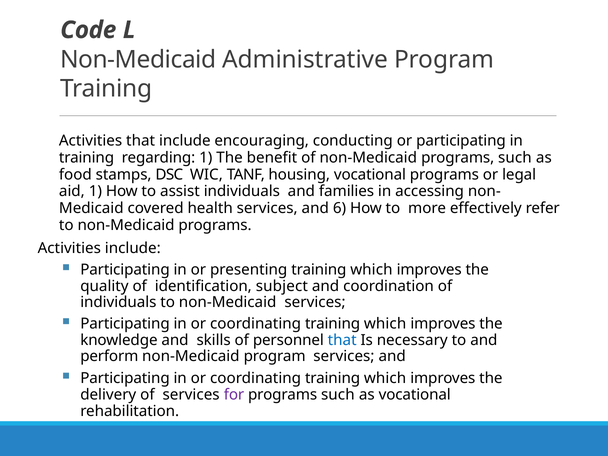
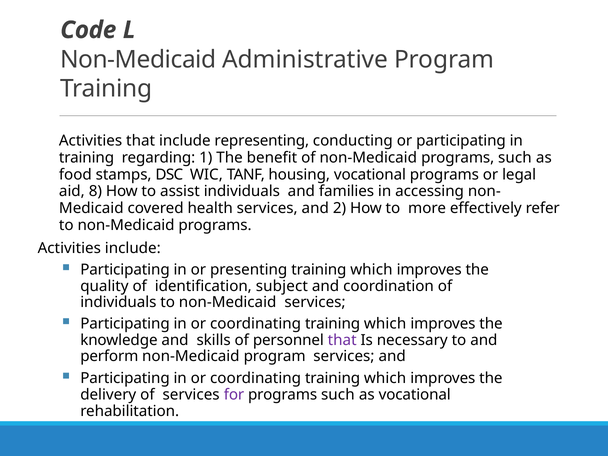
encouraging: encouraging -> representing
aid 1: 1 -> 8
6: 6 -> 2
that at (342, 340) colour: blue -> purple
